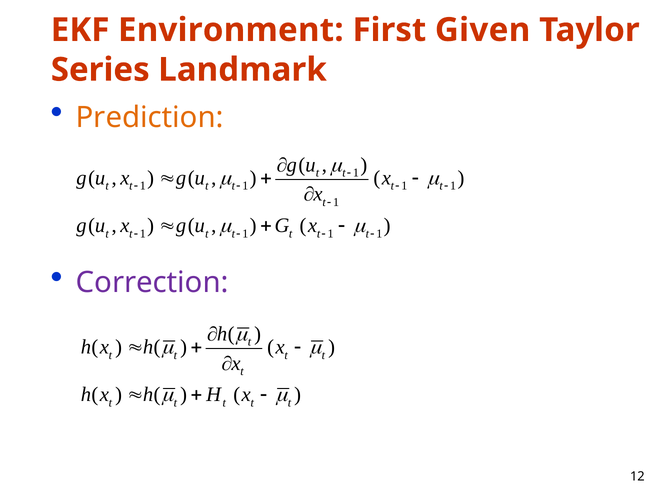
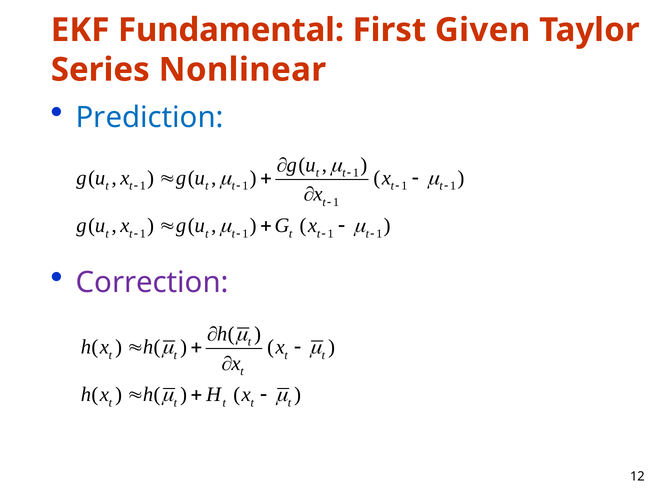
Environment: Environment -> Fundamental
Landmark: Landmark -> Nonlinear
Prediction colour: orange -> blue
